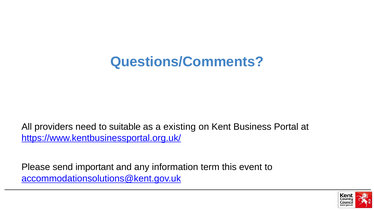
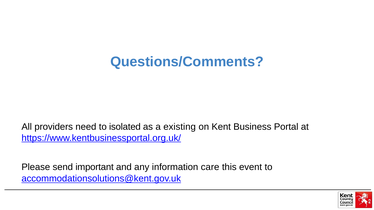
suitable: suitable -> isolated
term: term -> care
